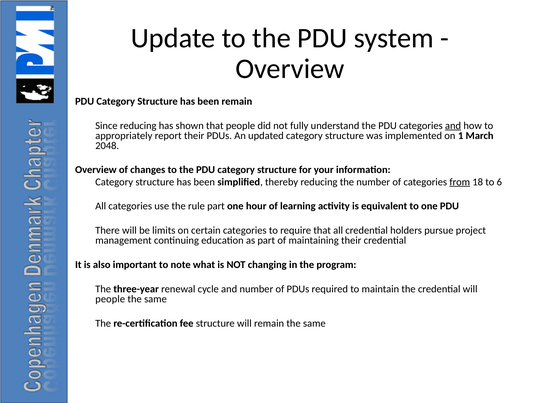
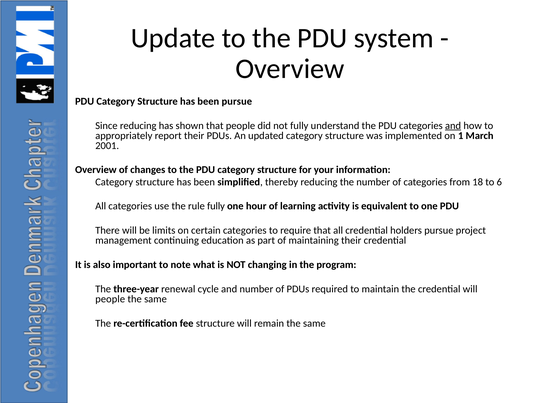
been remain: remain -> pursue
2048: 2048 -> 2001
from underline: present -> none
rule part: part -> fully
